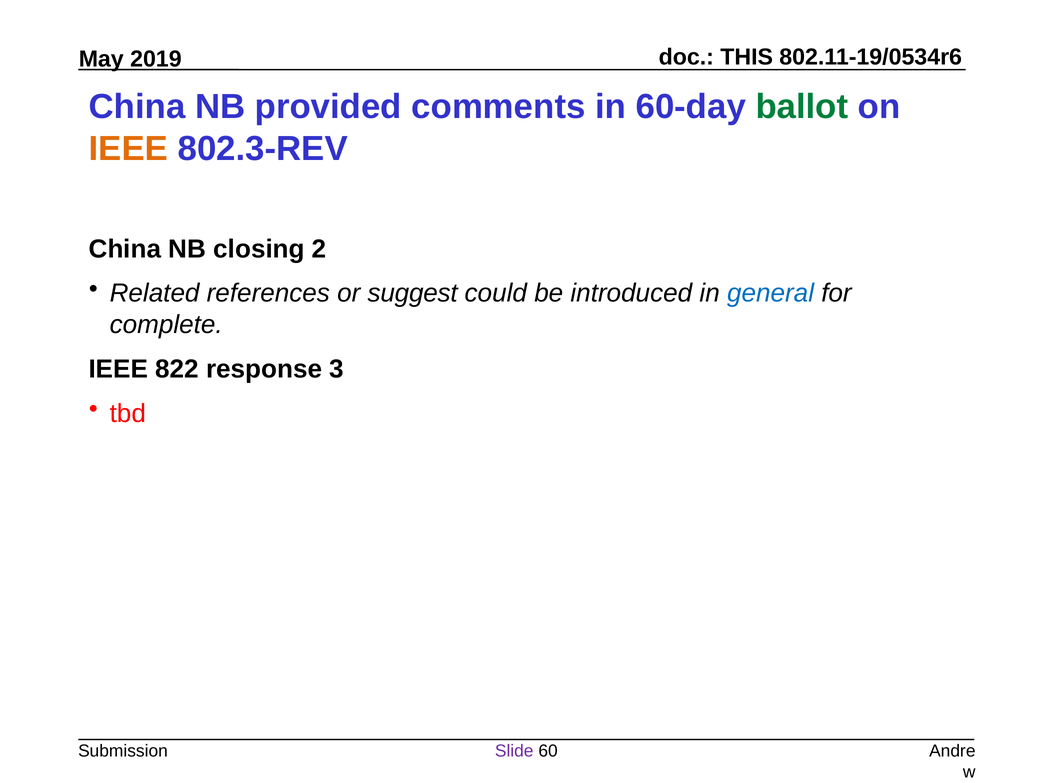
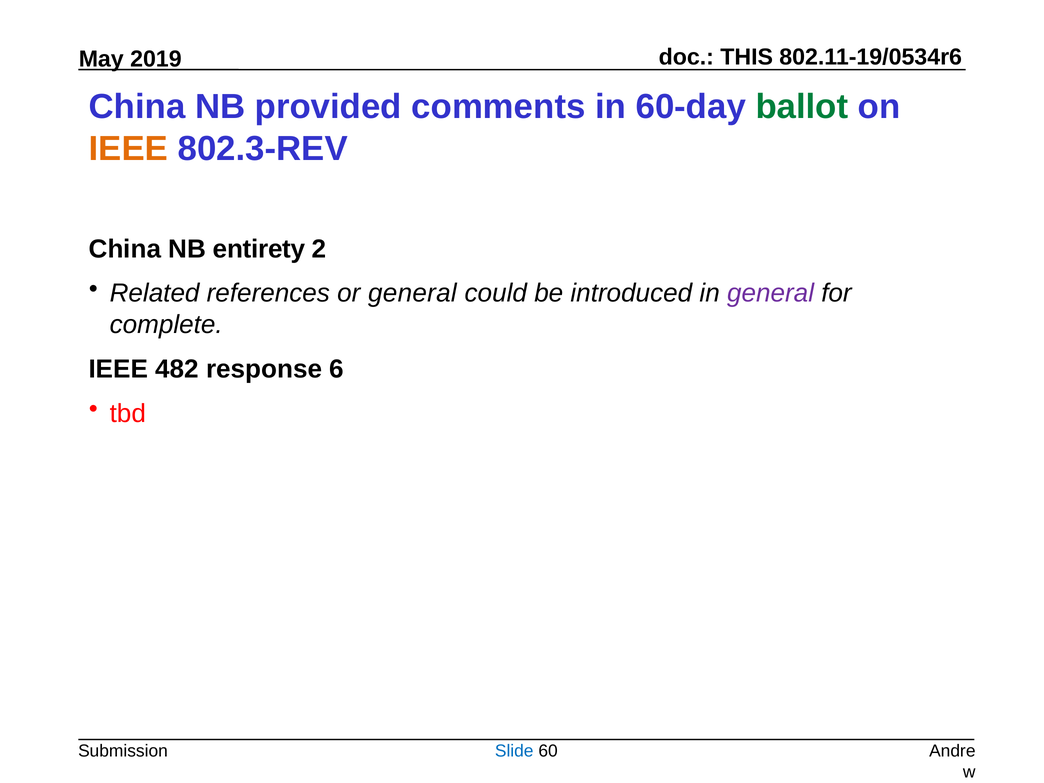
closing: closing -> entirety
or suggest: suggest -> general
general at (771, 293) colour: blue -> purple
822: 822 -> 482
3: 3 -> 6
Slide colour: purple -> blue
